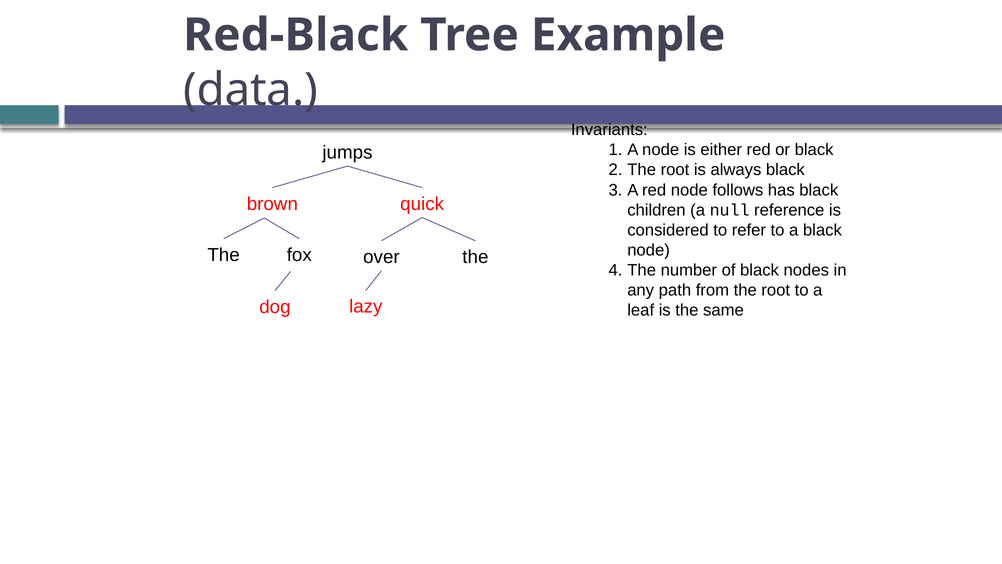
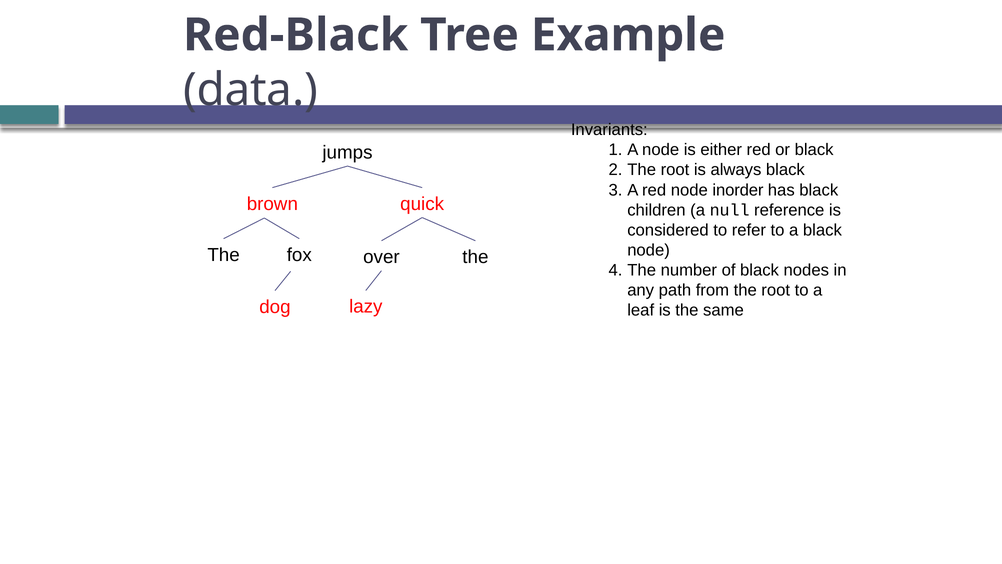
follows: follows -> inorder
